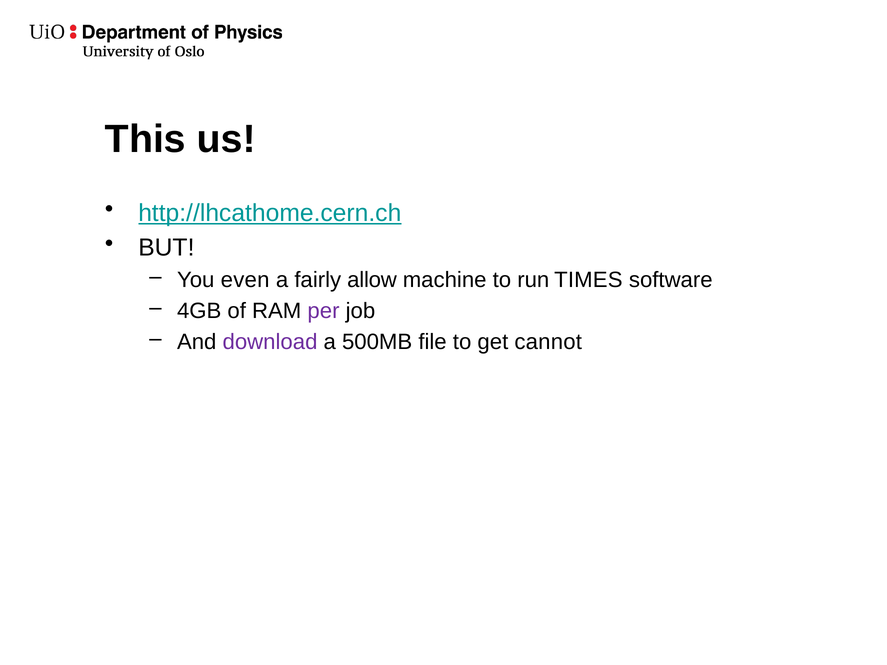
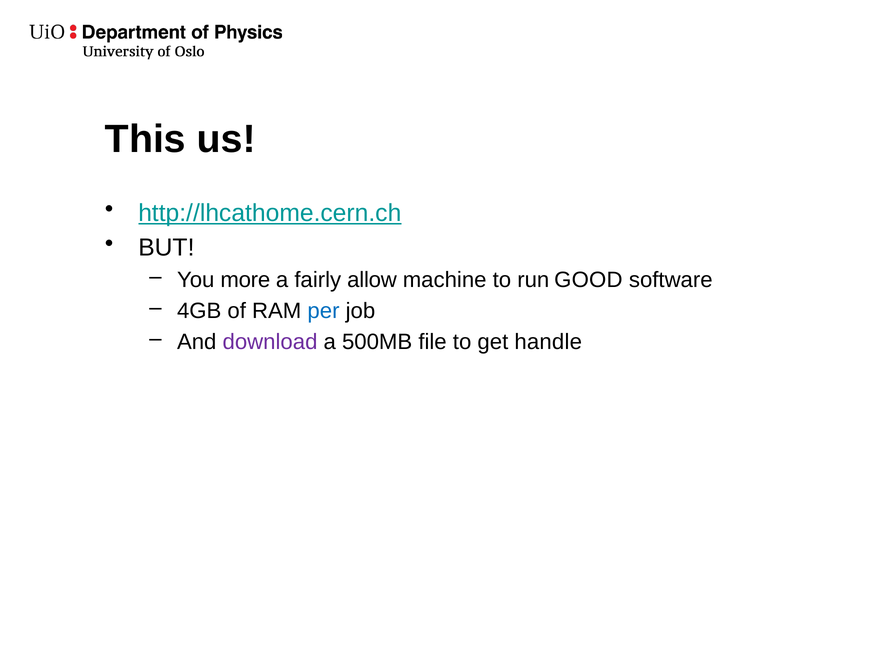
even: even -> more
TIMES: TIMES -> GOOD
per colour: purple -> blue
cannot: cannot -> handle
